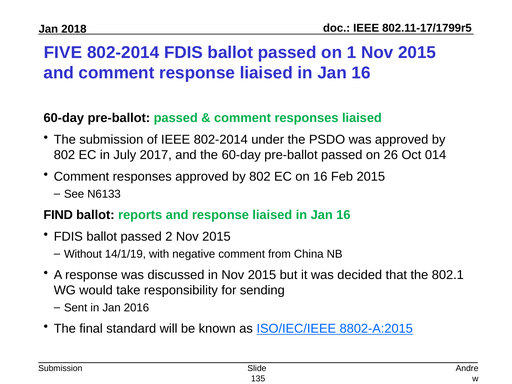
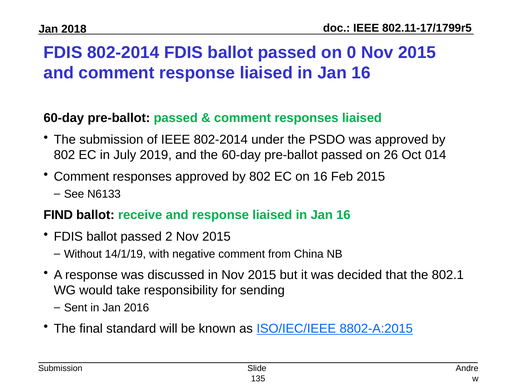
FIVE at (63, 52): FIVE -> FDIS
1: 1 -> 0
2017: 2017 -> 2019
reports: reports -> receive
